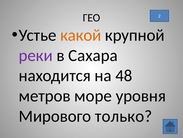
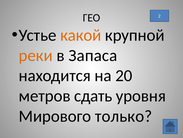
реки colour: purple -> orange
Сахара: Сахара -> Запаса
48: 48 -> 20
море: море -> сдать
